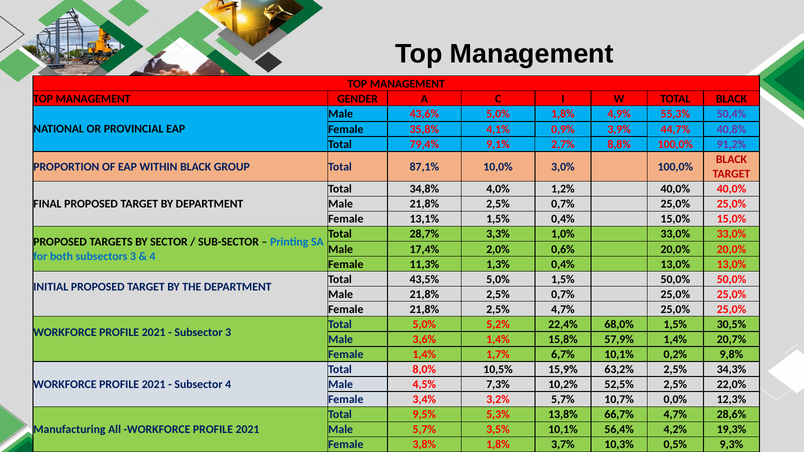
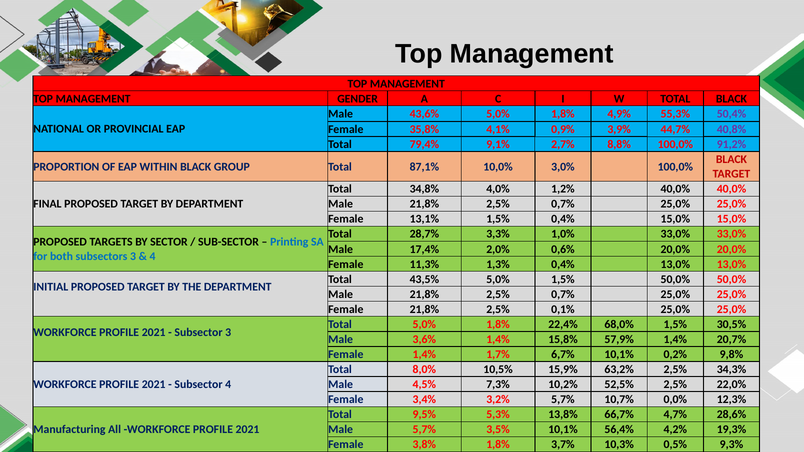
2,5% 4,7%: 4,7% -> 0,1%
Total 5,0% 5,2%: 5,2% -> 1,8%
